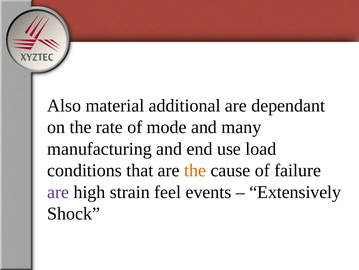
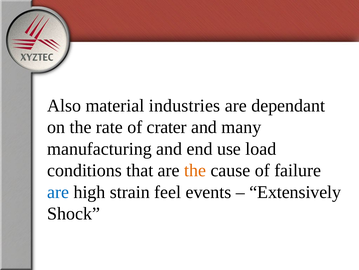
additional: additional -> industries
mode: mode -> crater
are at (58, 192) colour: purple -> blue
